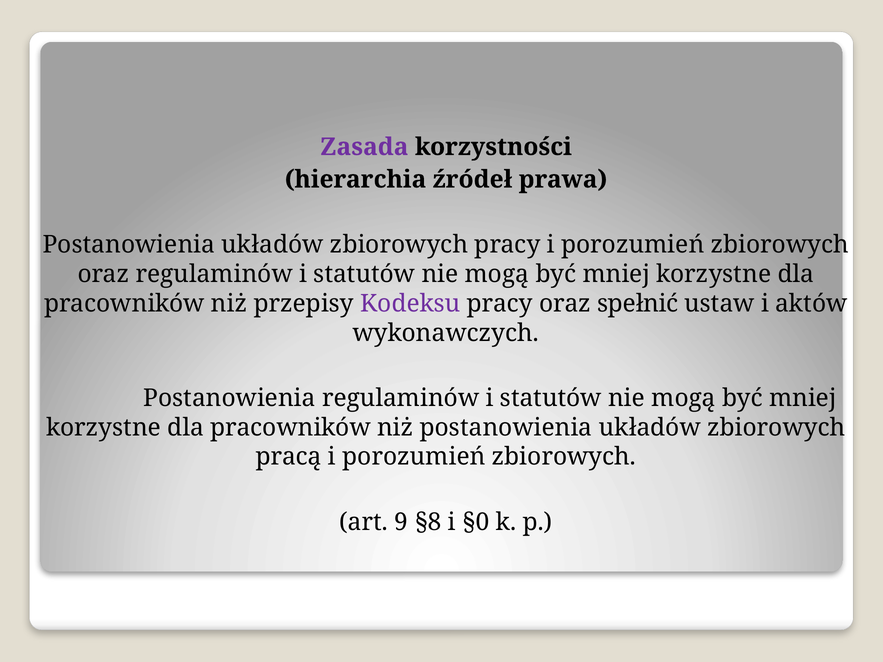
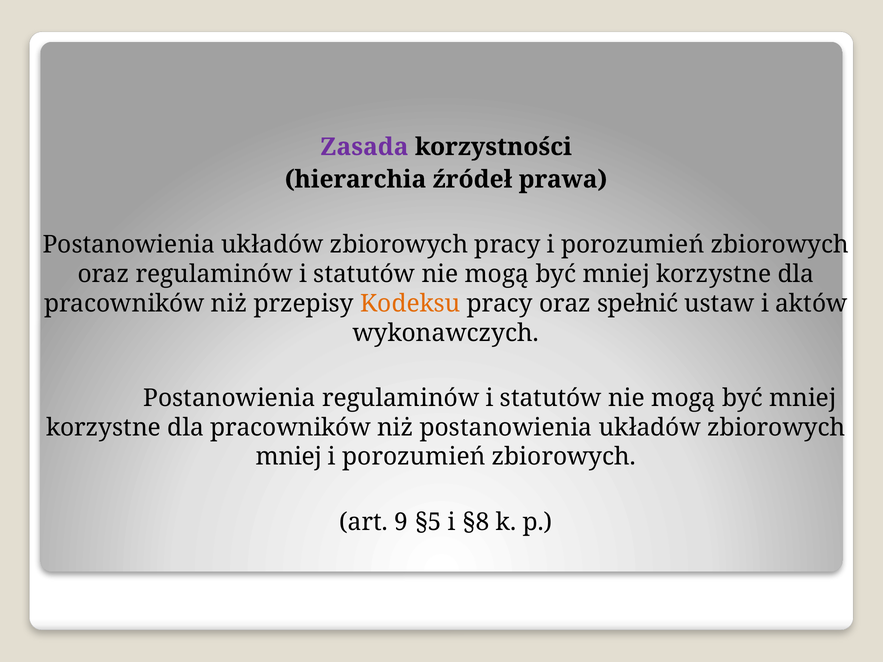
Kodeksu colour: purple -> orange
pracą at (289, 457): pracą -> mniej
§8: §8 -> §5
§0: §0 -> §8
